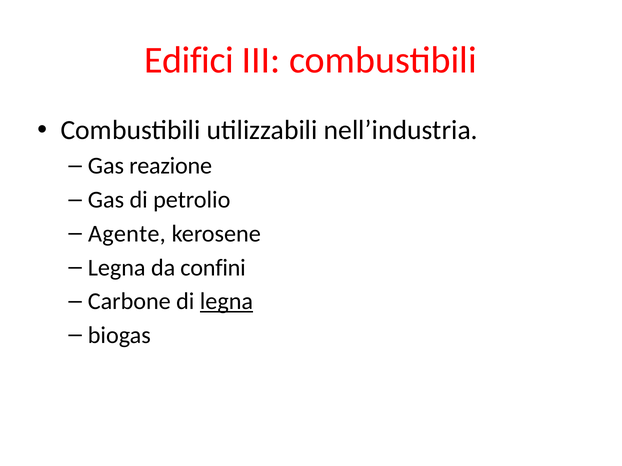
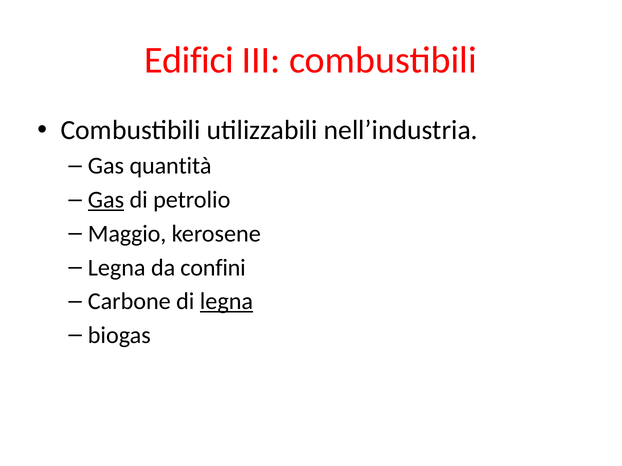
reazione: reazione -> quantità
Gas at (106, 200) underline: none -> present
Agente: Agente -> Maggio
